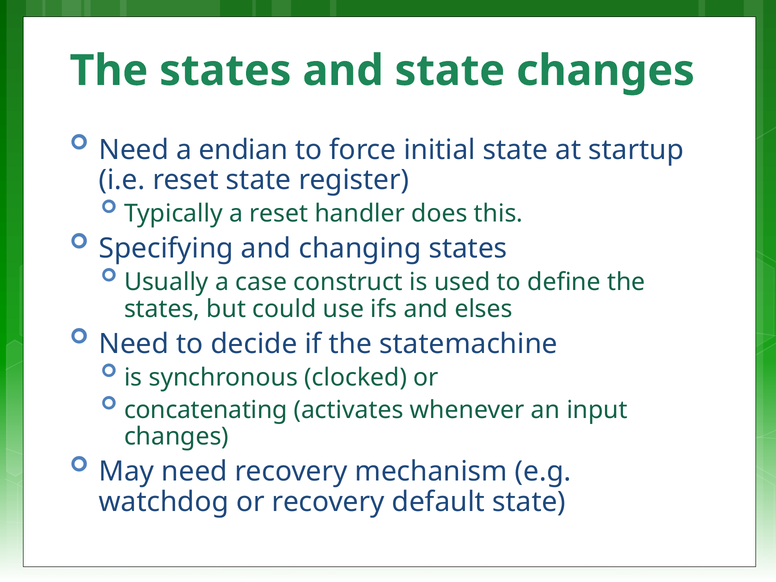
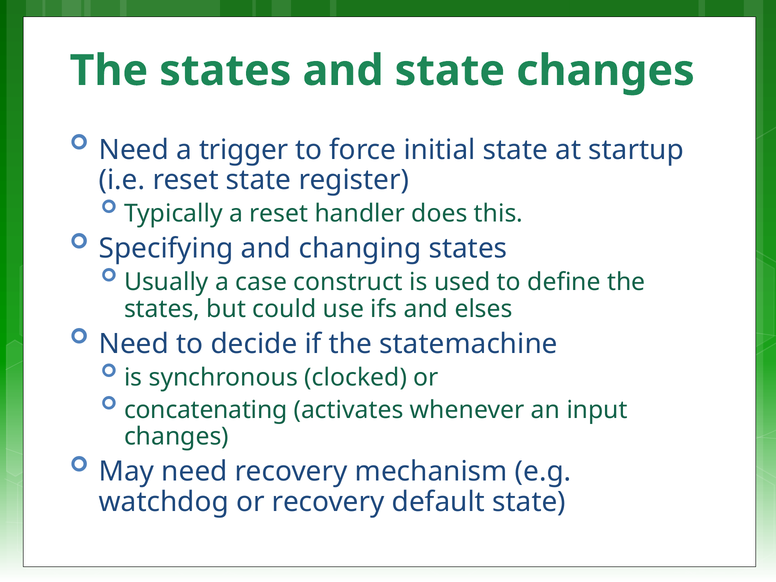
endian: endian -> trigger
